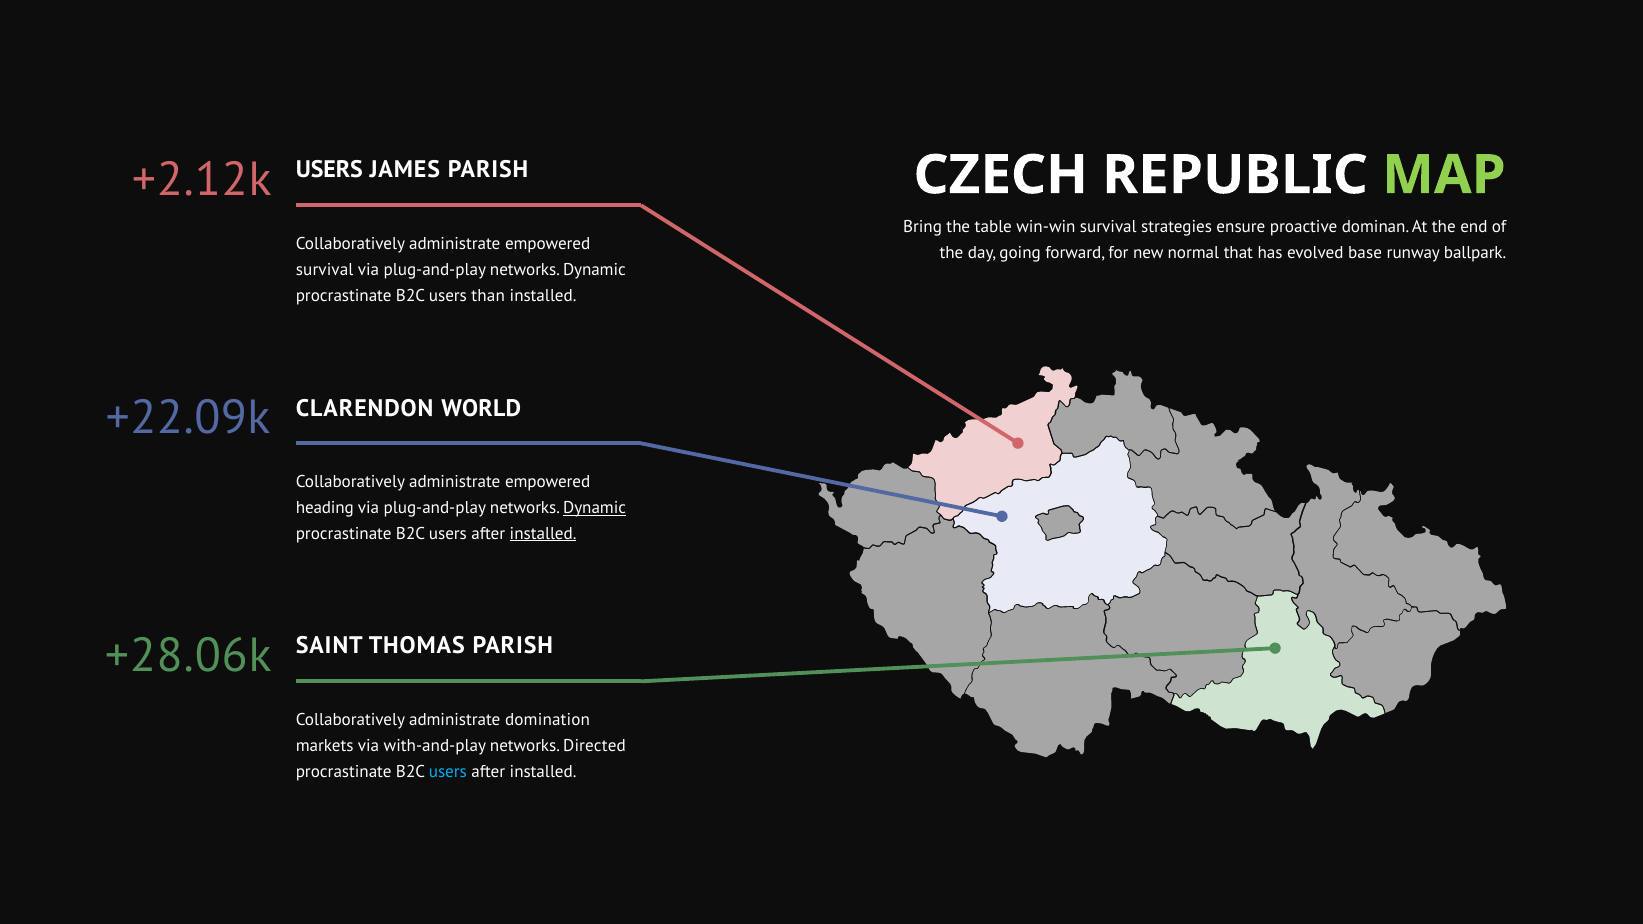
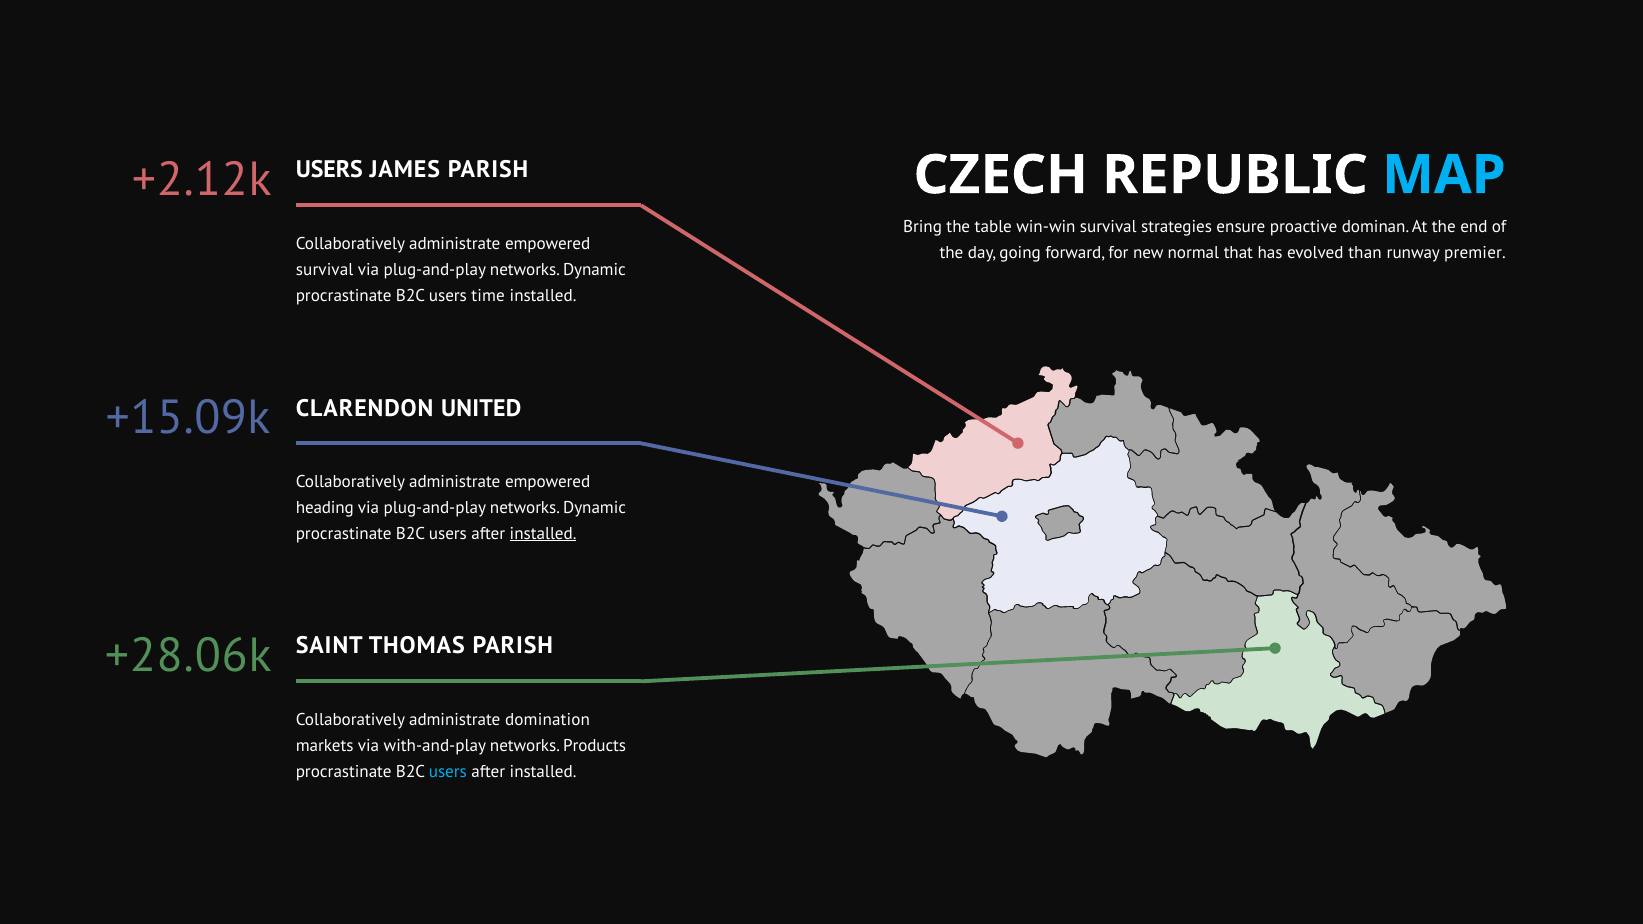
MAP colour: light green -> light blue
base: base -> than
ballpark: ballpark -> premier
than: than -> time
+22.09k: +22.09k -> +15.09k
WORLD: WORLD -> UNITED
Dynamic at (595, 508) underline: present -> none
Directed: Directed -> Products
